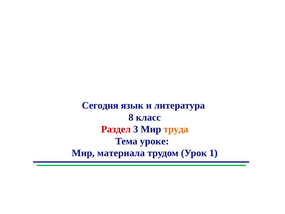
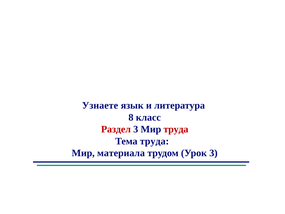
Сегодня: Сегодня -> Узнаете
труда at (176, 129) colour: orange -> red
Тема уроке: уроке -> труда
Урок 1: 1 -> 3
